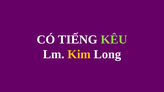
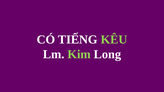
Kim colour: yellow -> light green
